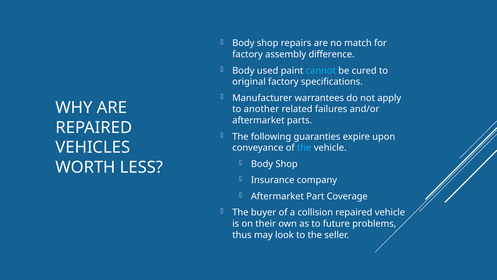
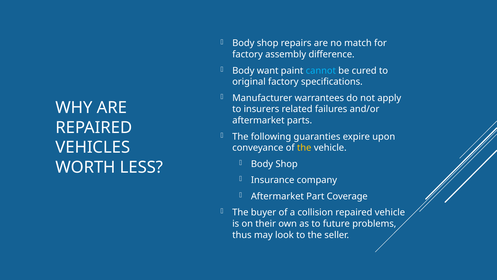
used: used -> want
another: another -> insurers
the at (304, 148) colour: light blue -> yellow
